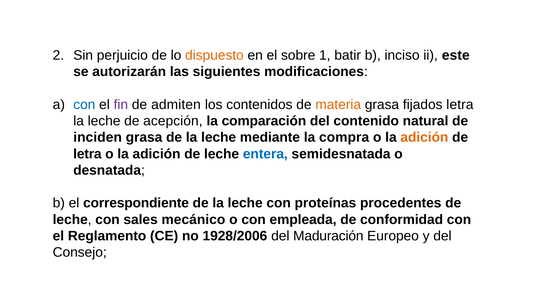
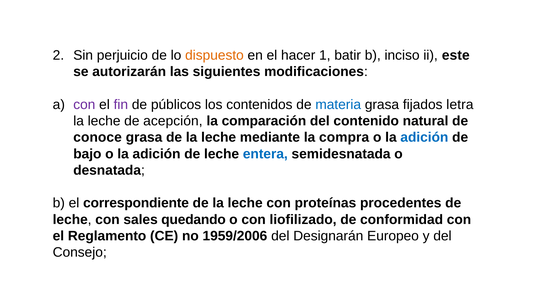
sobre: sobre -> hacer
con at (84, 105) colour: blue -> purple
admiten: admiten -> públicos
materia colour: orange -> blue
inciden: inciden -> conoce
adición at (424, 138) colour: orange -> blue
letra at (87, 154): letra -> bajo
mecánico: mecánico -> quedando
empleada: empleada -> liofilizado
1928/2006: 1928/2006 -> 1959/2006
Maduración: Maduración -> Designarán
